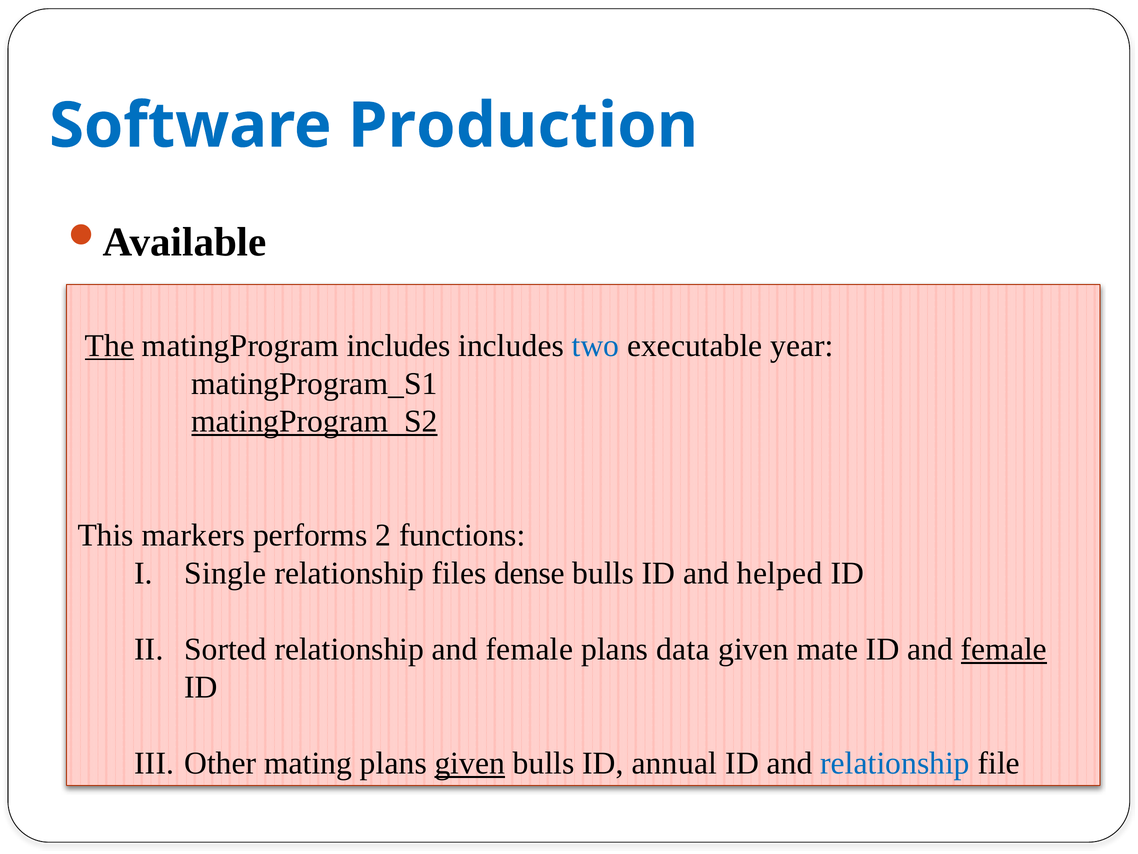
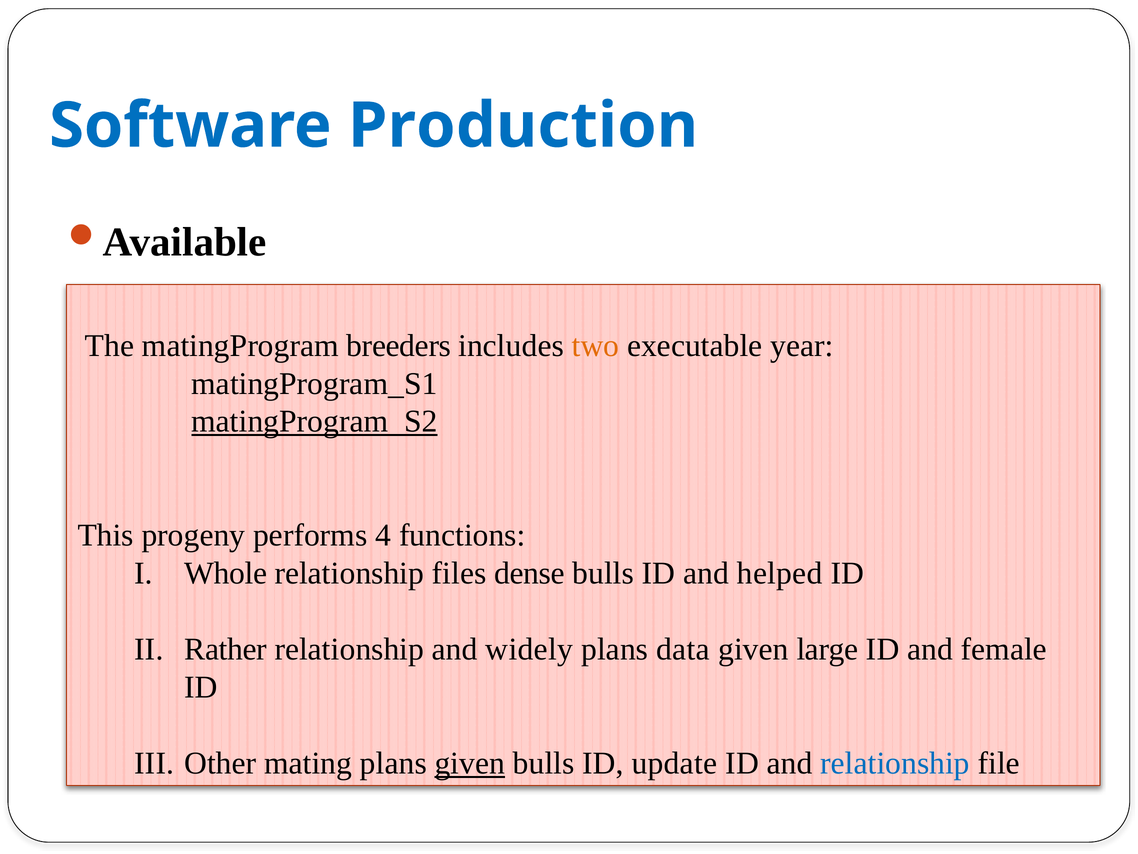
The underline: present -> none
matingProgram includes: includes -> breeders
two colour: blue -> orange
markers: markers -> progeny
2: 2 -> 4
Single: Single -> Whole
Sorted: Sorted -> Rather
relationship and female: female -> widely
mate: mate -> large
female at (1004, 649) underline: present -> none
annual: annual -> update
